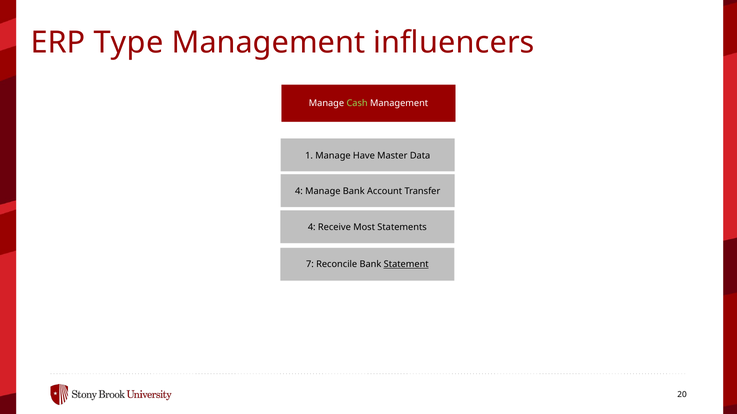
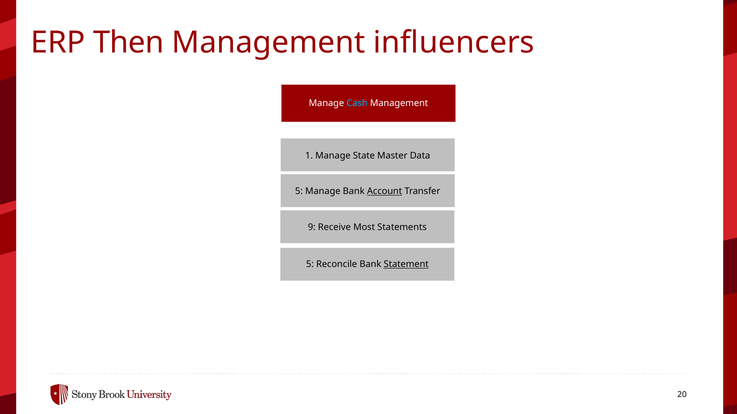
Type: Type -> Then
Cash colour: light green -> light blue
Have: Have -> State
4 at (299, 192): 4 -> 5
Account underline: none -> present
4 at (312, 227): 4 -> 9
7 at (310, 265): 7 -> 5
